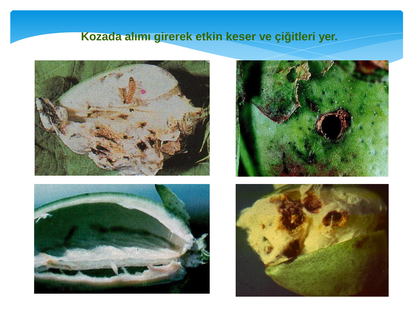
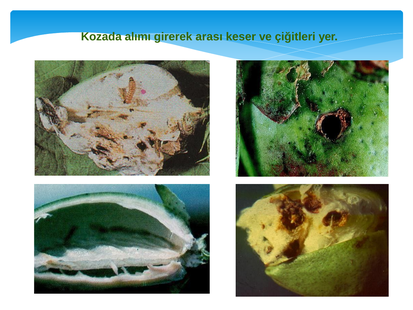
etkin: etkin -> arası
